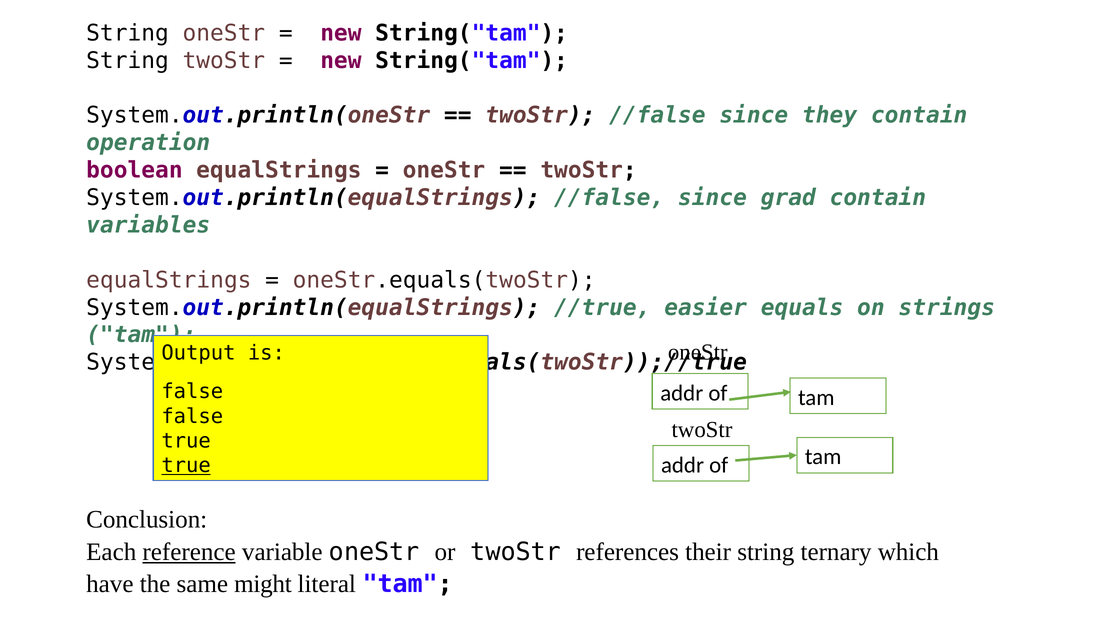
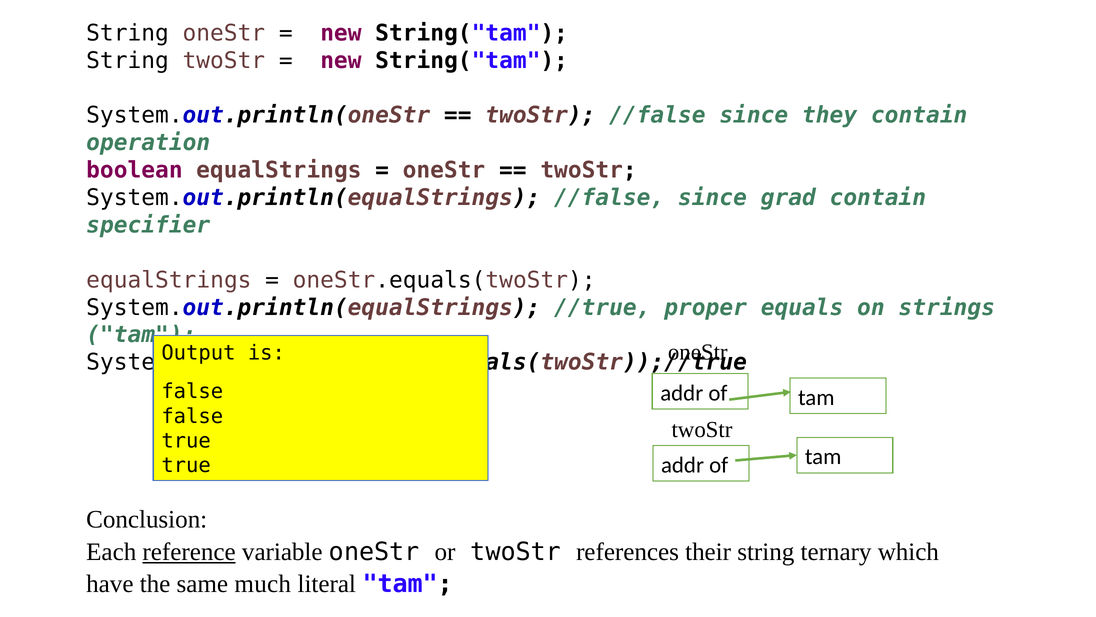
variables: variables -> specifier
easier: easier -> proper
true at (186, 465) underline: present -> none
might: might -> much
